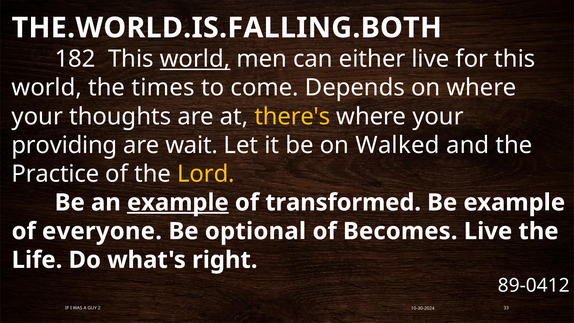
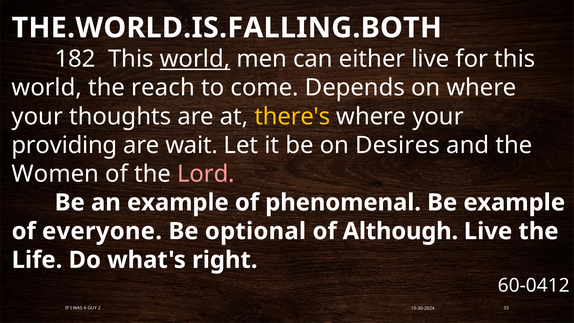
times: times -> reach
Walked: Walked -> Desires
Practice: Practice -> Women
Lord colour: yellow -> pink
example at (178, 202) underline: present -> none
transformed: transformed -> phenomenal
Becomes: Becomes -> Although
89-0412: 89-0412 -> 60-0412
